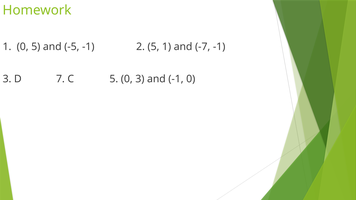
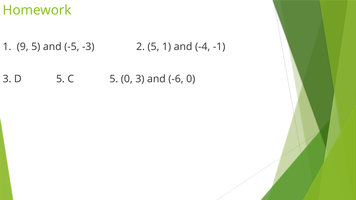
1 0: 0 -> 9
-5 -1: -1 -> -3
-7: -7 -> -4
D 7: 7 -> 5
and -1: -1 -> -6
